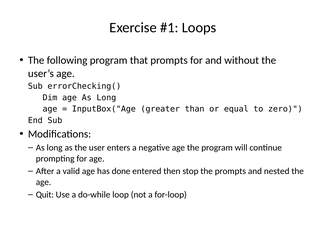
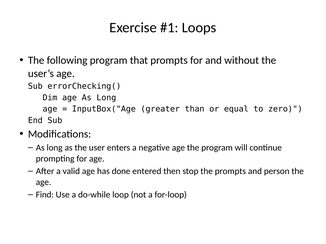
nested: nested -> person
Quit: Quit -> Find
